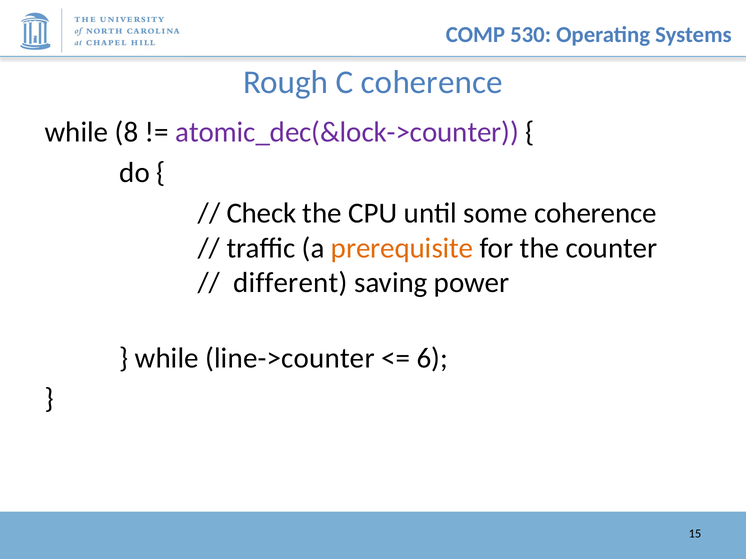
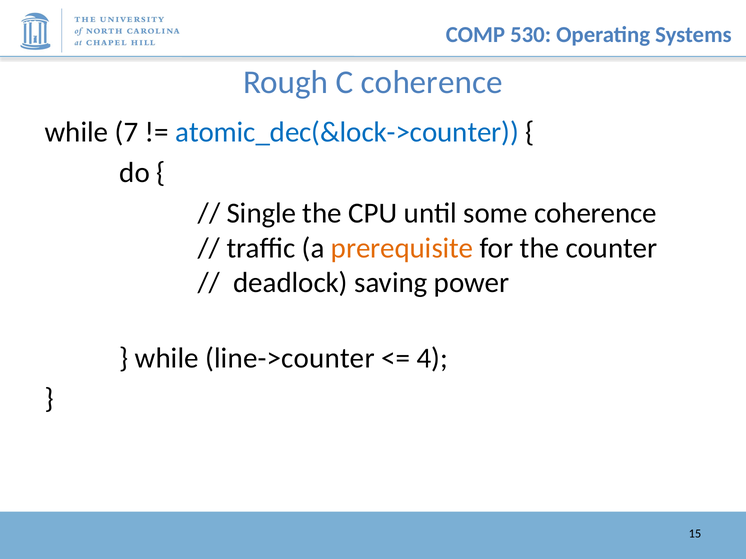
8: 8 -> 7
atomic_dec(&lock->counter colour: purple -> blue
Check: Check -> Single
different: different -> deadlock
6: 6 -> 4
